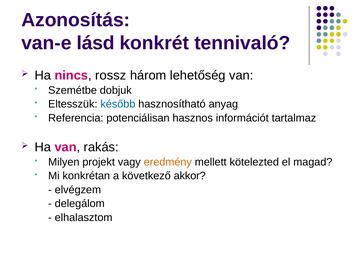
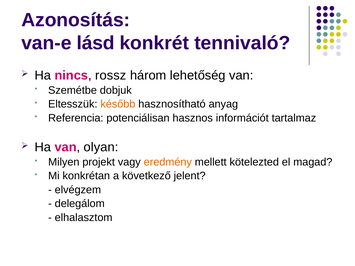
később colour: blue -> orange
rakás: rakás -> olyan
akkor: akkor -> jelent
